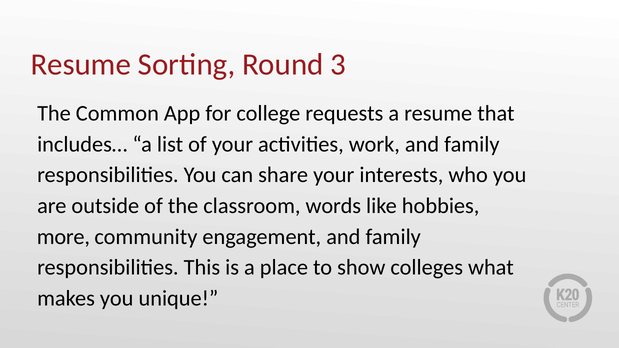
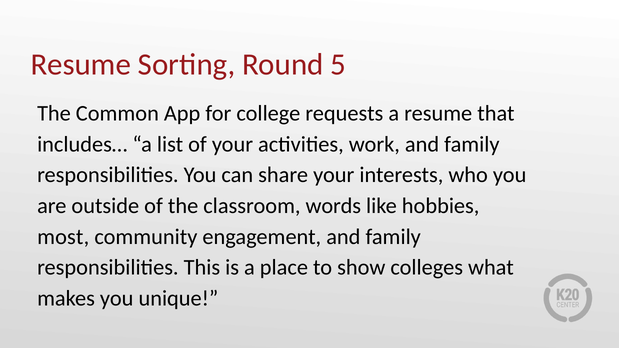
3: 3 -> 5
more: more -> most
